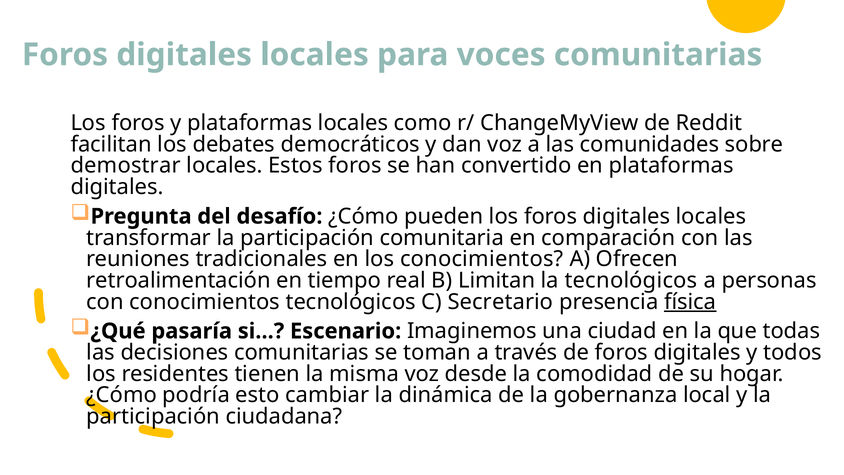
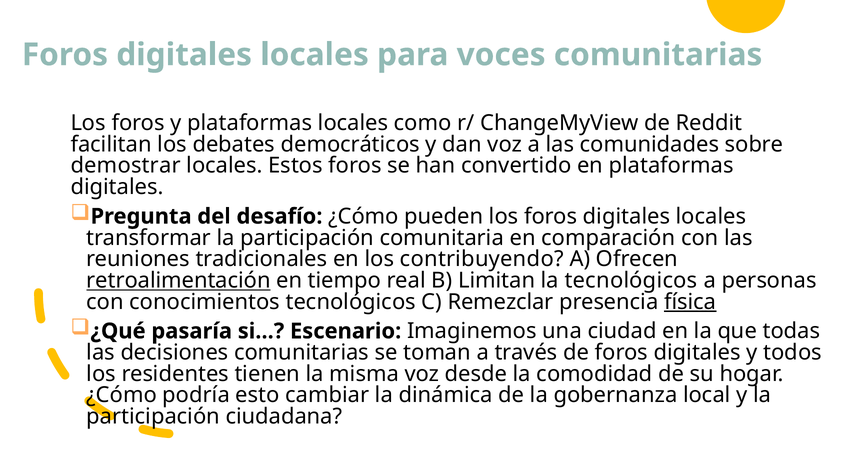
los conocimientos: conocimientos -> contribuyendo
retroalimentación underline: none -> present
Secretario: Secretario -> Remezclar
